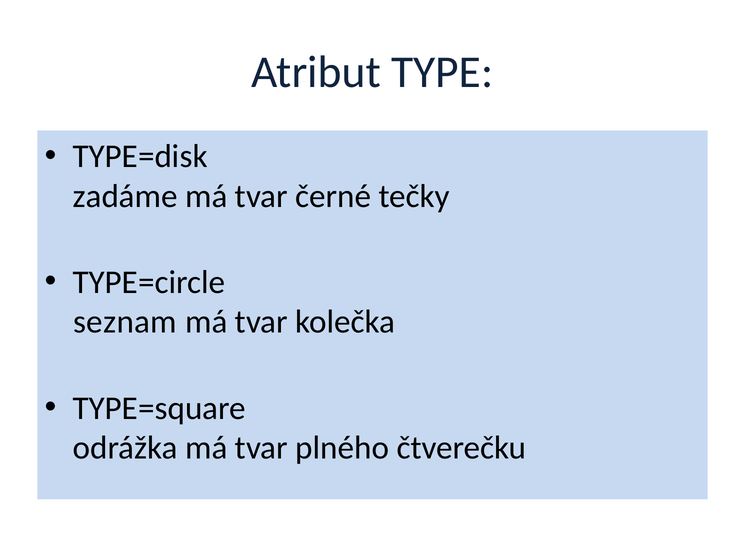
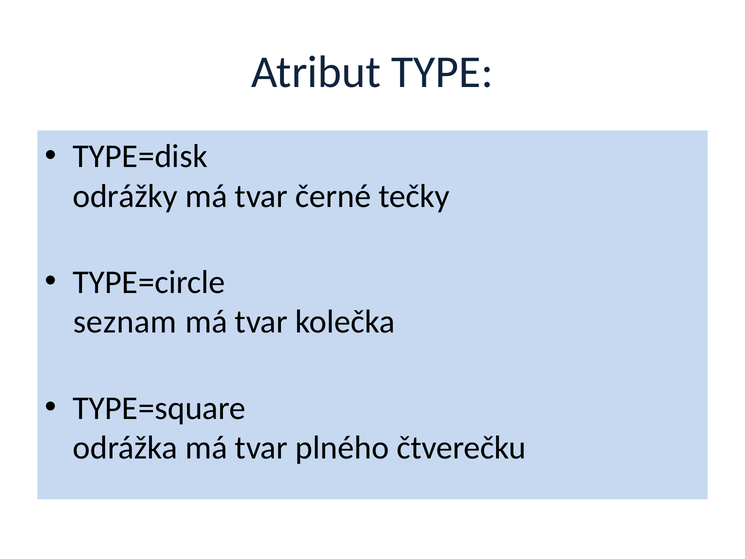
zadáme: zadáme -> odrážky
